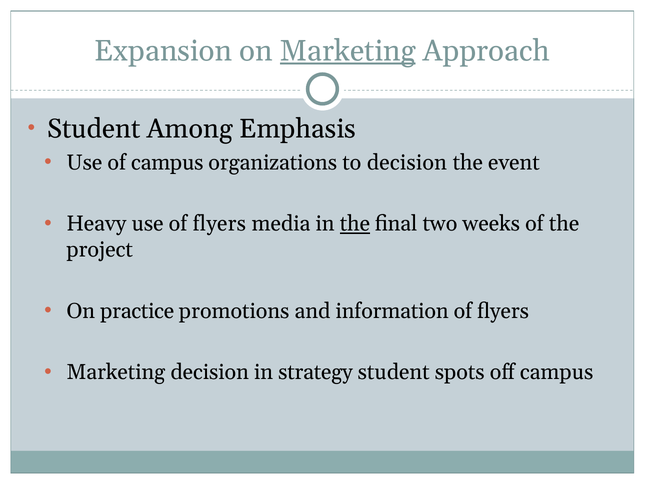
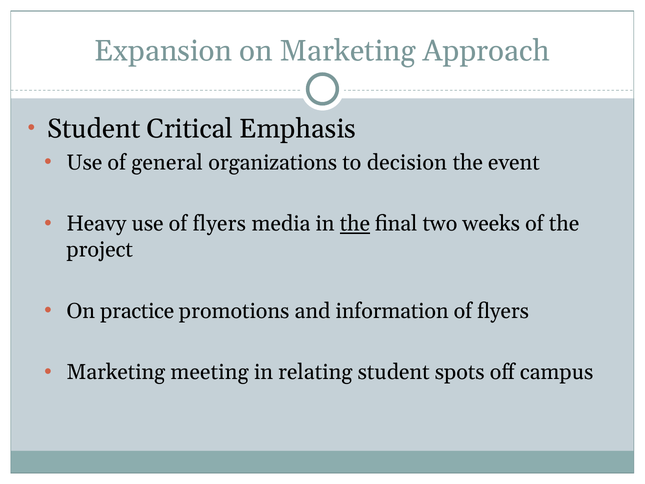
Marketing at (348, 51) underline: present -> none
Among: Among -> Critical
of campus: campus -> general
Marketing decision: decision -> meeting
strategy: strategy -> relating
